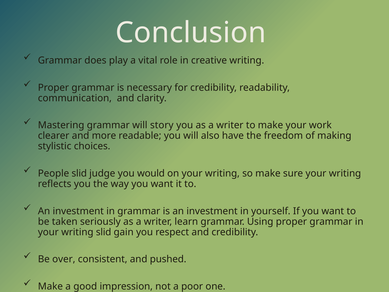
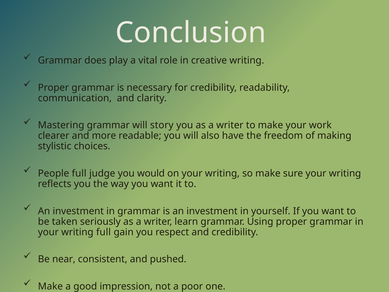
People slid: slid -> full
writing slid: slid -> full
over: over -> near
